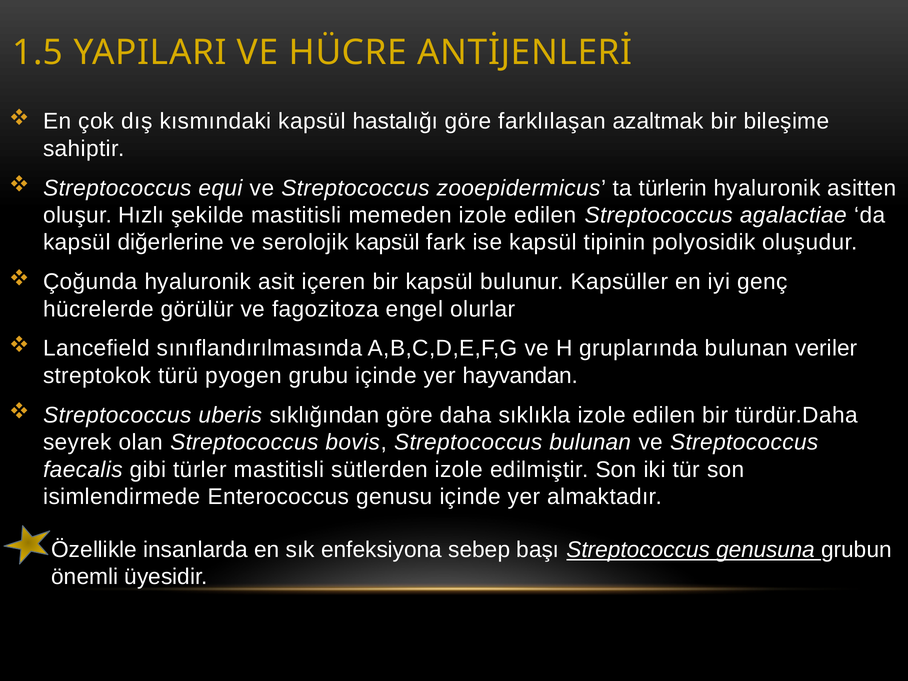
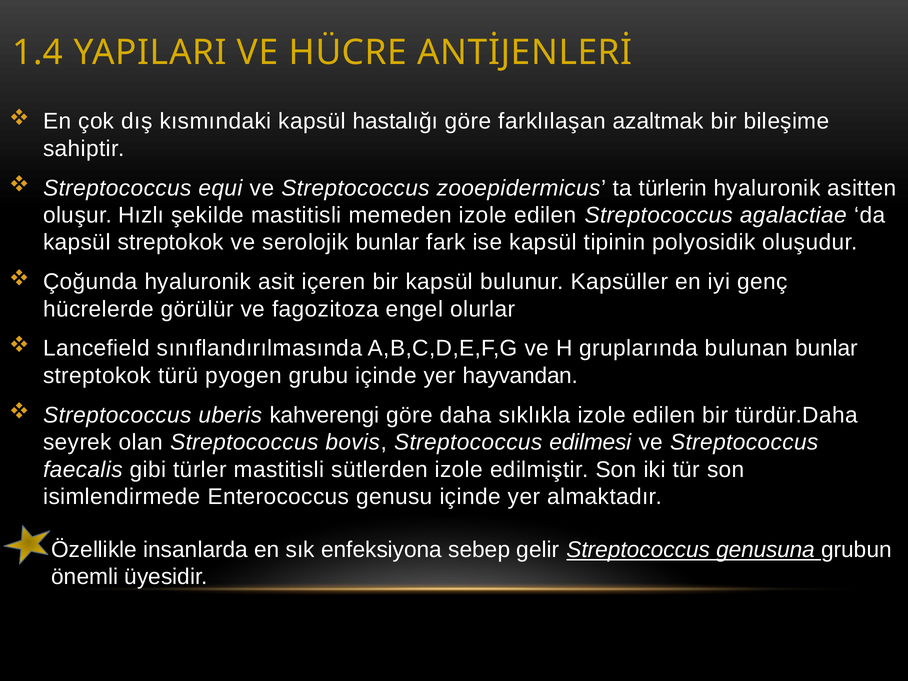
1.5: 1.5 -> 1.4
kapsül diğerlerine: diğerlerine -> streptokok
serolojik kapsül: kapsül -> bunlar
bulunan veriler: veriler -> bunlar
sıklığından: sıklığından -> kahverengi
Streptococcus bulunan: bulunan -> edilmesi
başı: başı -> gelir
